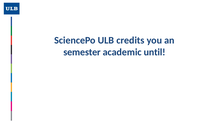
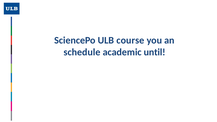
credits: credits -> course
semester: semester -> schedule
